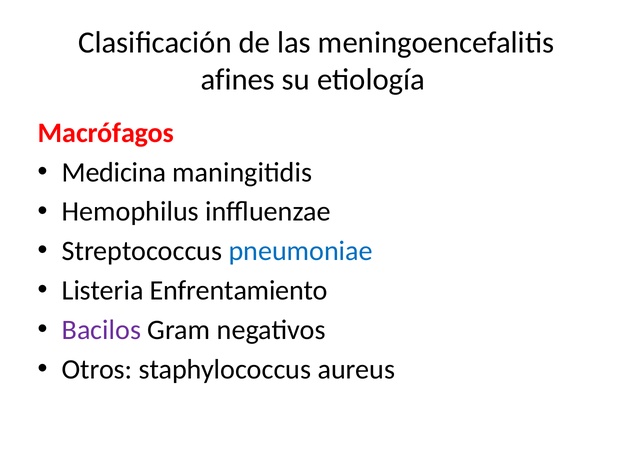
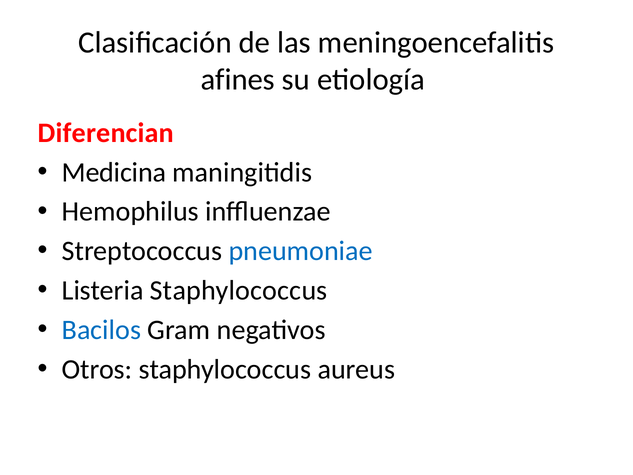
Macrófagos: Macrófagos -> Diferencian
Listeria Enfrentamiento: Enfrentamiento -> Staphylococcus
Bacilos colour: purple -> blue
